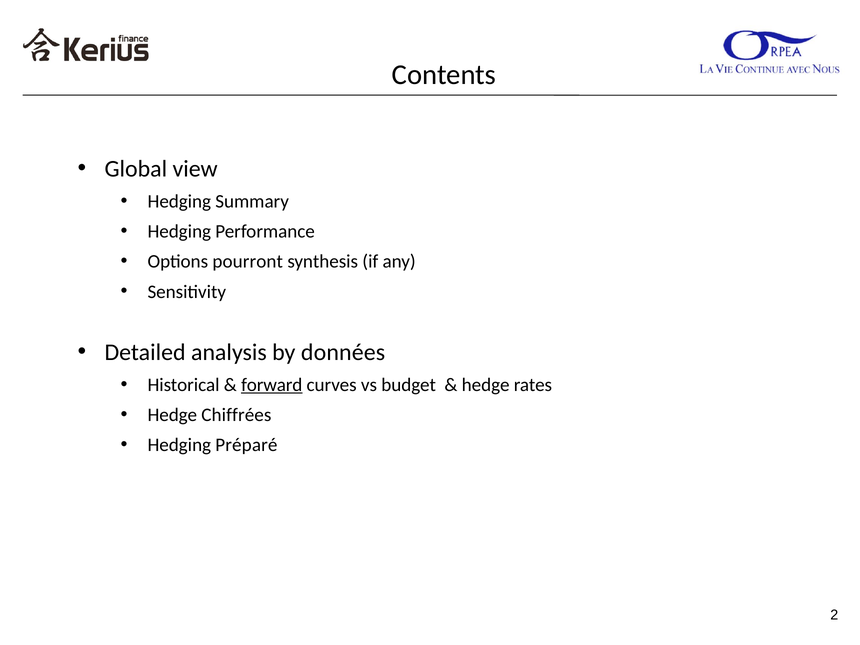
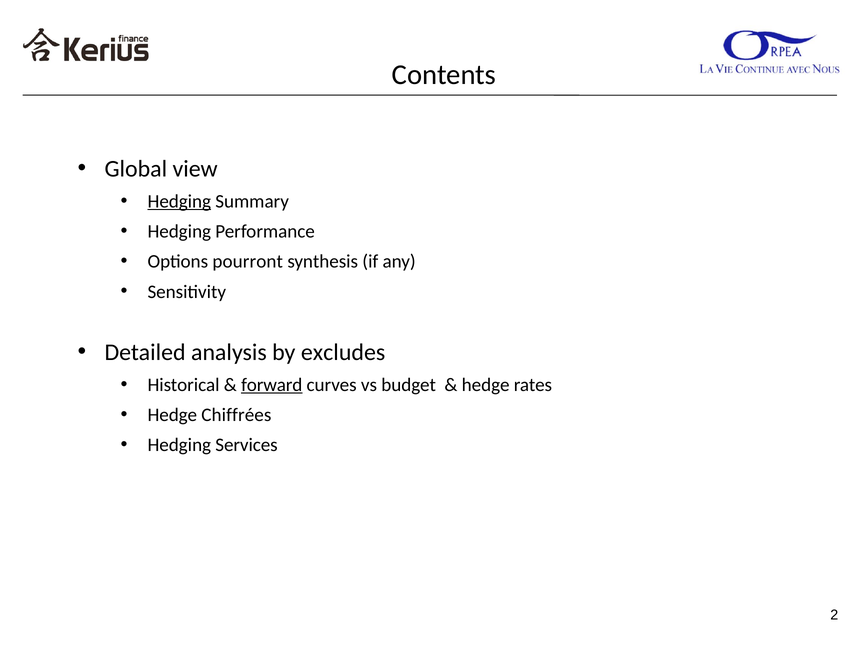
Hedging at (179, 201) underline: none -> present
données: données -> excludes
Préparé: Préparé -> Services
